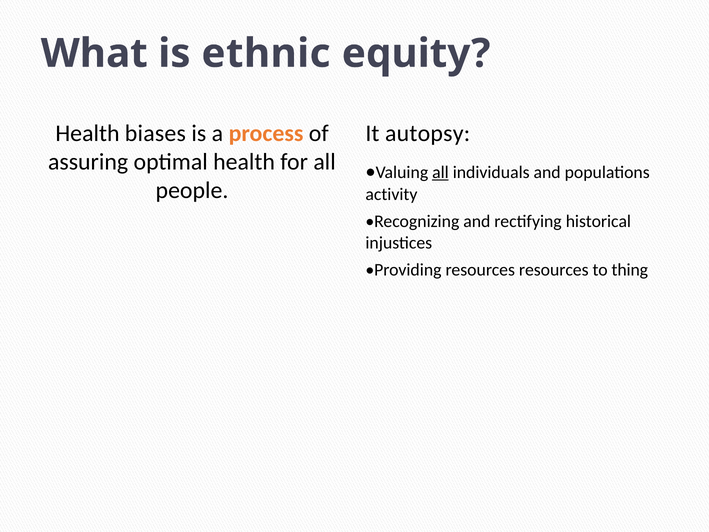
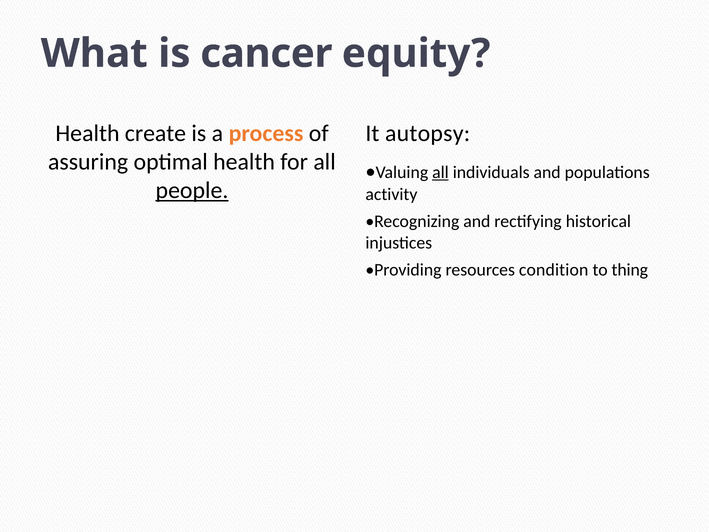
ethnic: ethnic -> cancer
biases: biases -> create
people underline: none -> present
resources resources: resources -> condition
